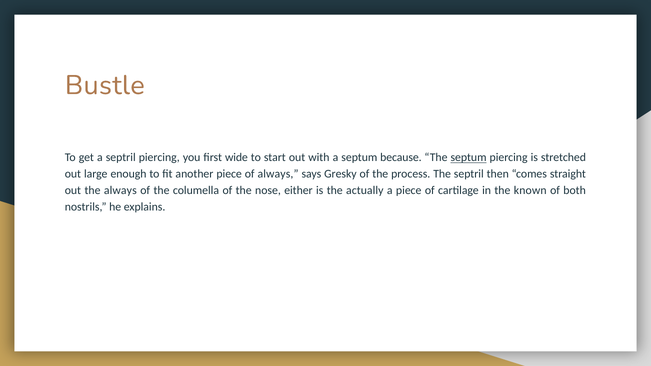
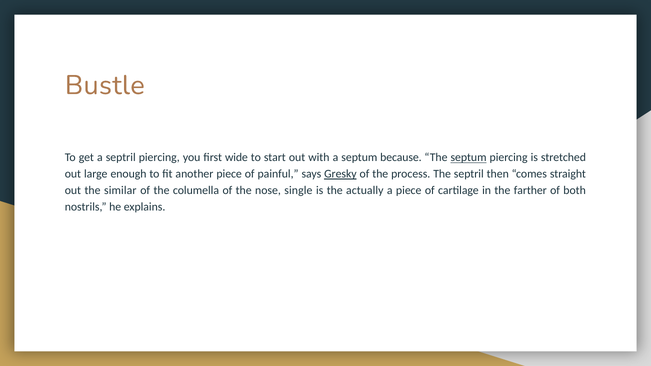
of always: always -> painful
Gresky underline: none -> present
the always: always -> similar
either: either -> single
known: known -> farther
